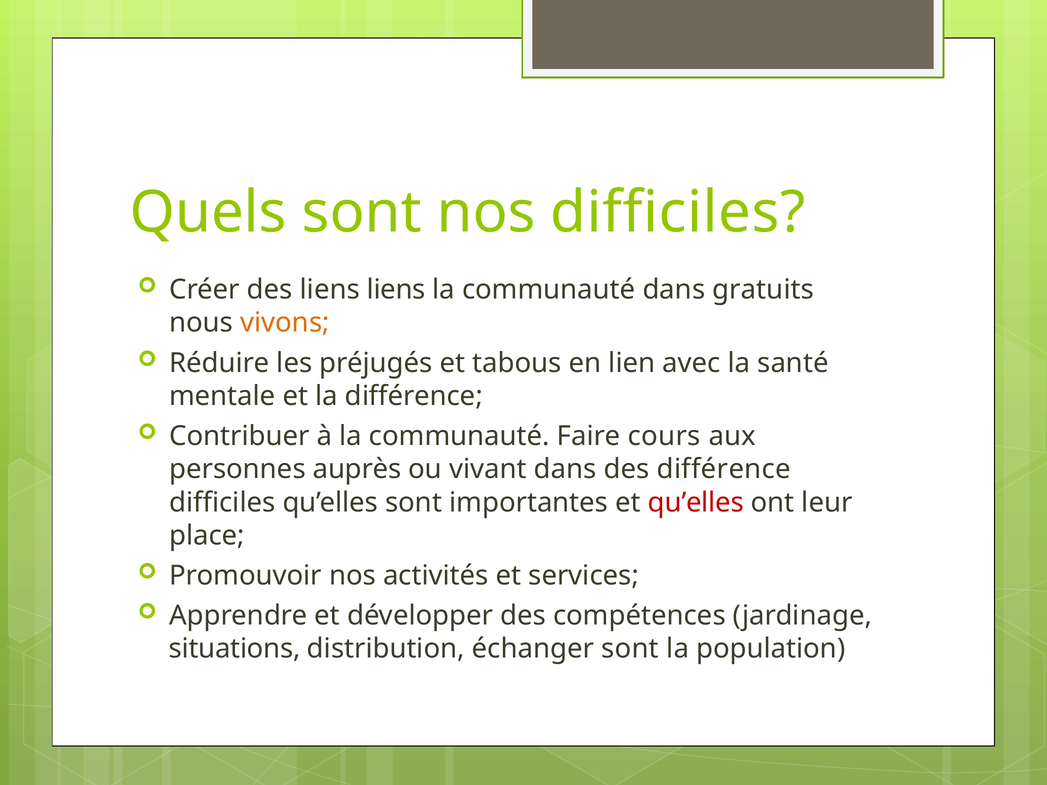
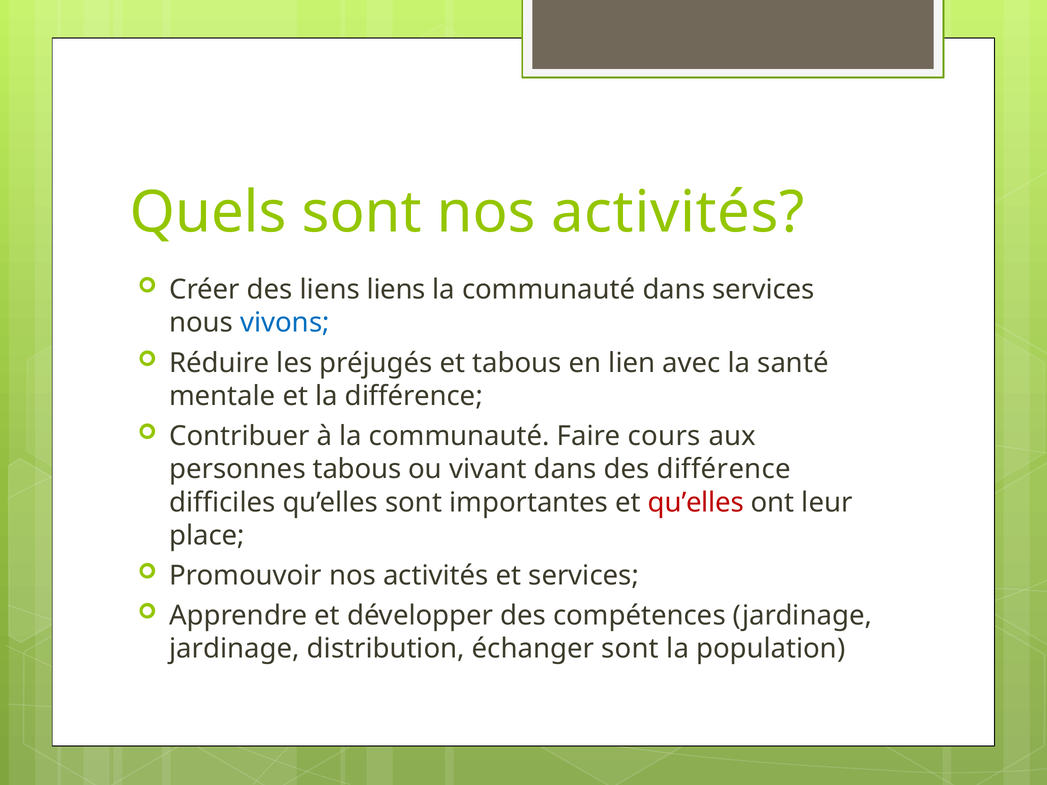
sont nos difficiles: difficiles -> activités
dans gratuits: gratuits -> services
vivons colour: orange -> blue
personnes auprès: auprès -> tabous
situations at (235, 649): situations -> jardinage
